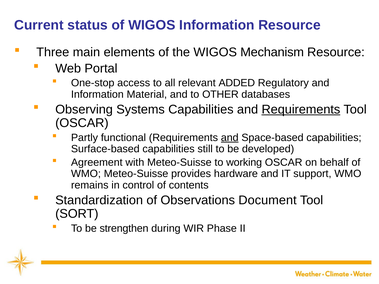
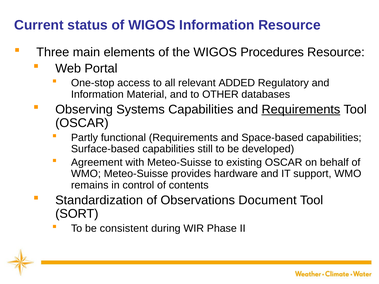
Mechanism: Mechanism -> Procedures
and at (230, 138) underline: present -> none
working: working -> existing
strengthen: strengthen -> consistent
